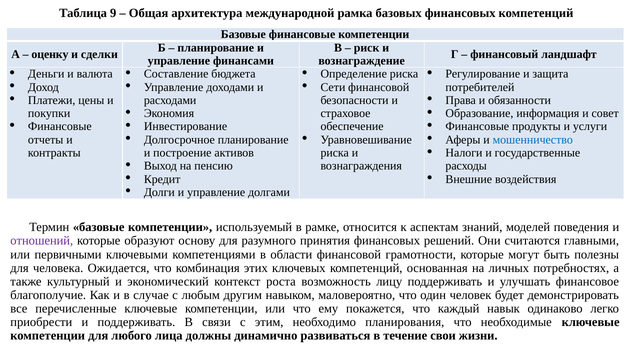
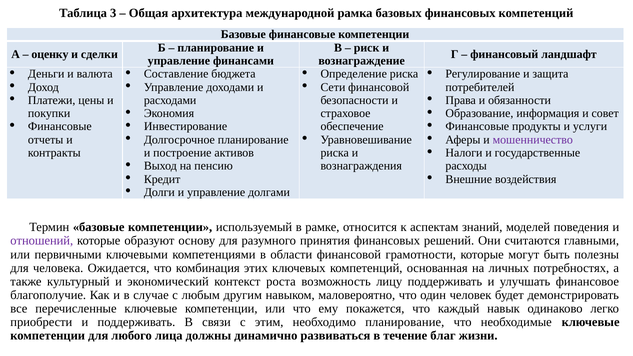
9: 9 -> 3
мошенничество colour: blue -> purple
необходимо планирования: планирования -> планирование
свои: свои -> благ
